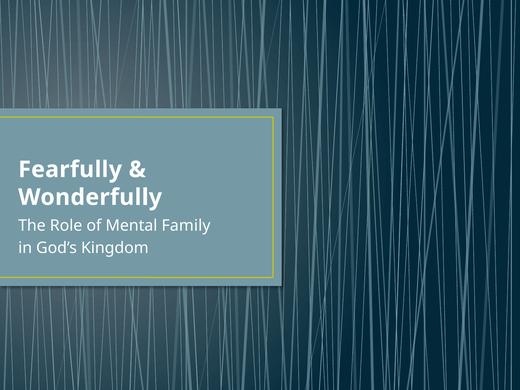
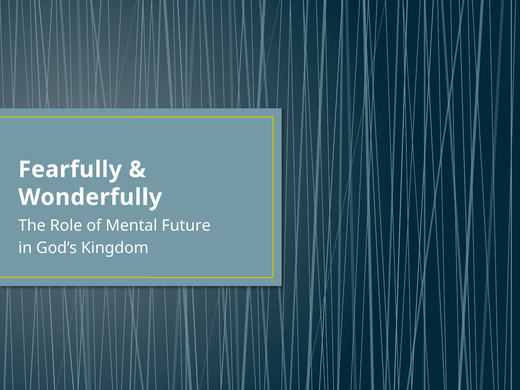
Family: Family -> Future
